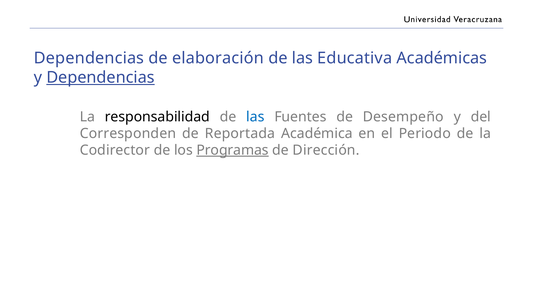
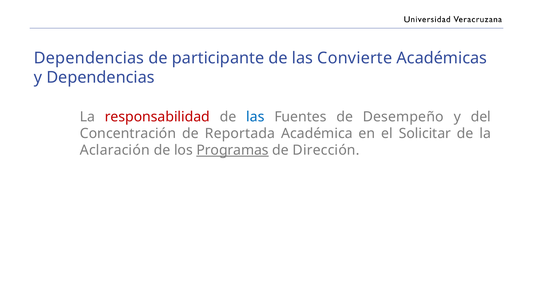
elaboración: elaboración -> participante
Educativa: Educativa -> Convierte
Dependencias at (101, 78) underline: present -> none
responsabilidad colour: black -> red
Corresponden: Corresponden -> Concentración
Periodo: Periodo -> Solicitar
Codirector: Codirector -> Aclaración
